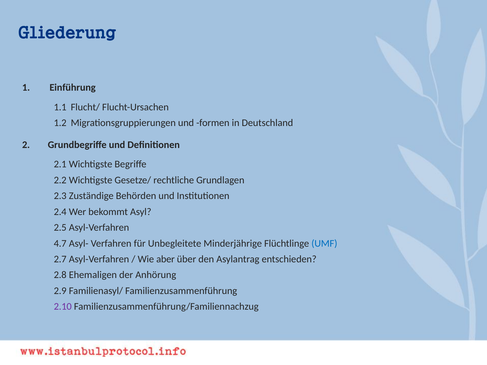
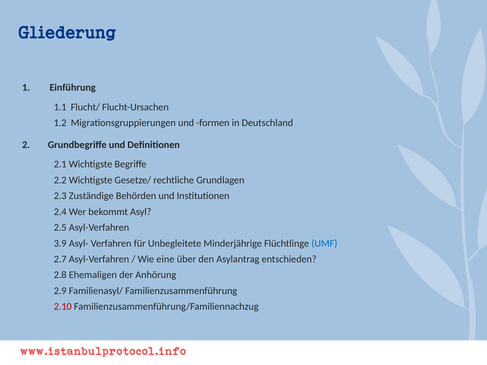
4.7: 4.7 -> 3.9
aber: aber -> eine
2.10 colour: purple -> red
